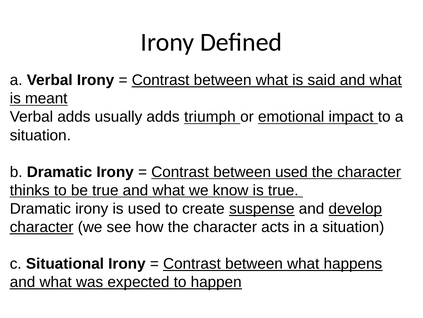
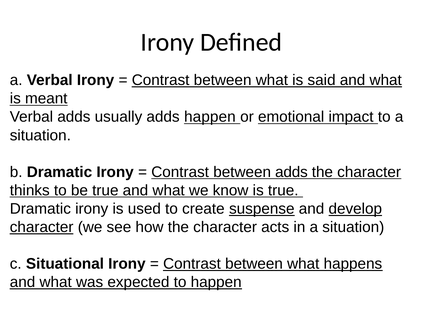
adds triumph: triumph -> happen
between used: used -> adds
